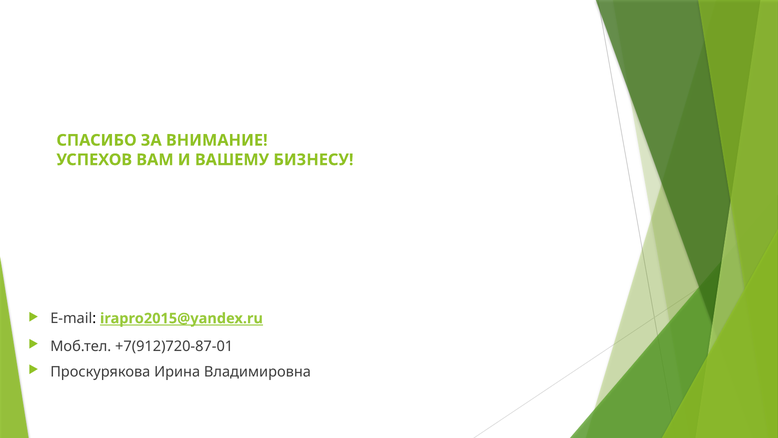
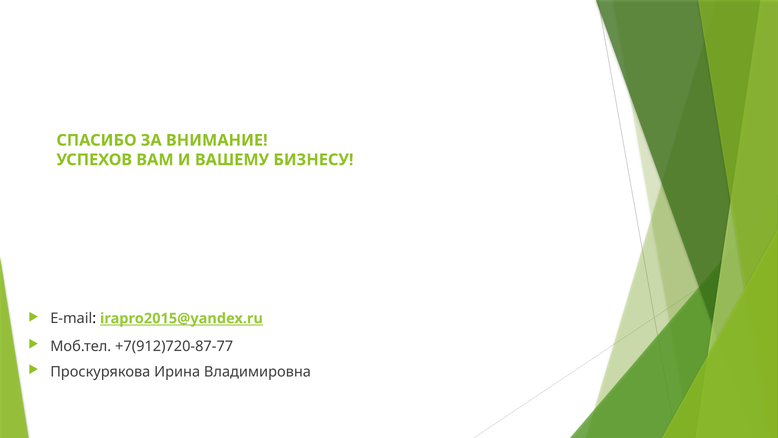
+7(912)720-87-01: +7(912)720-87-01 -> +7(912)720-87-77
